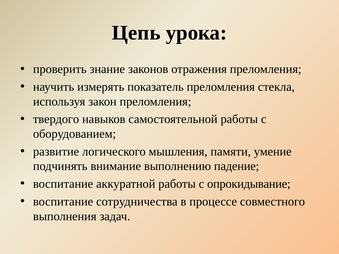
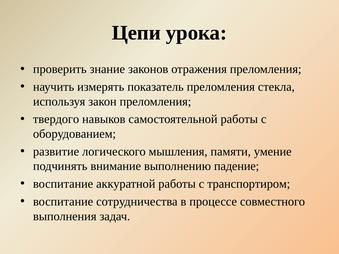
Цепь: Цепь -> Цепи
опрокидывание: опрокидывание -> транспортиром
